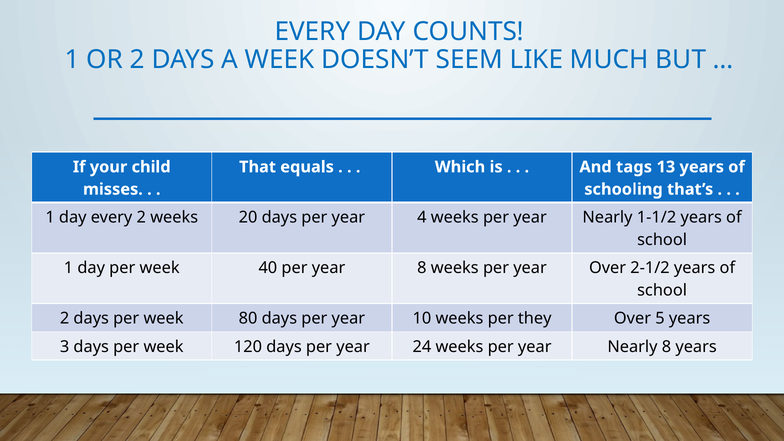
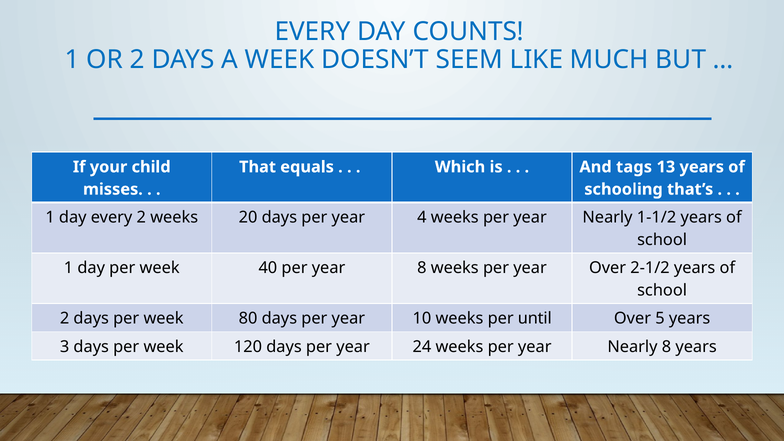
they: they -> until
